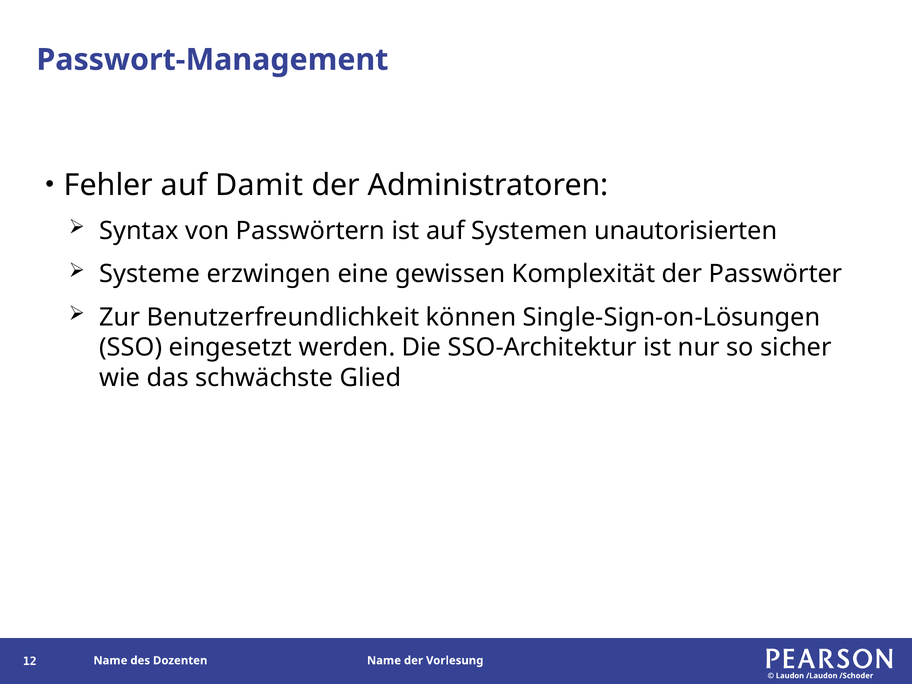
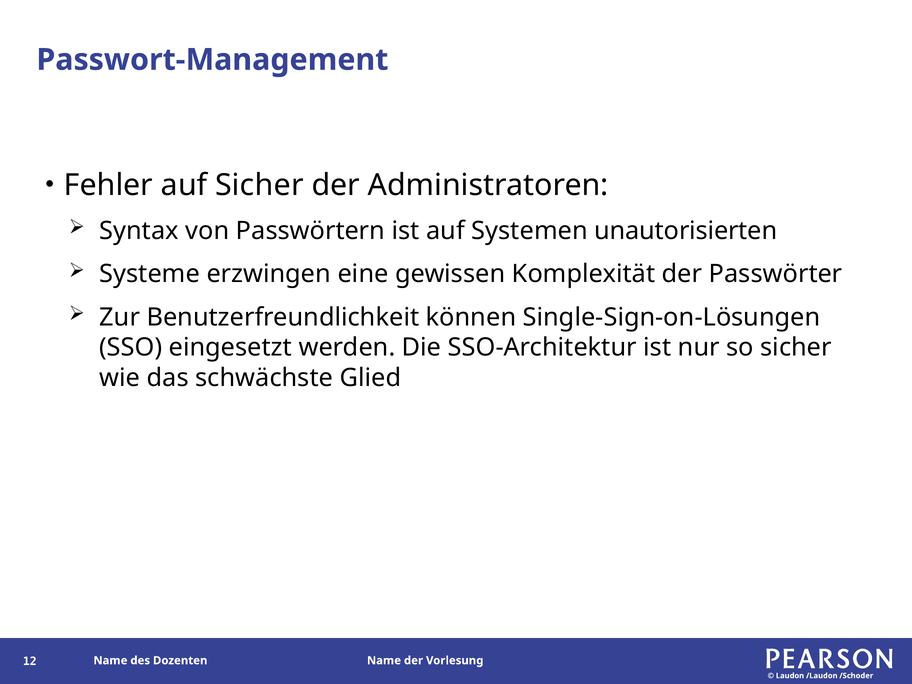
auf Damit: Damit -> Sicher
